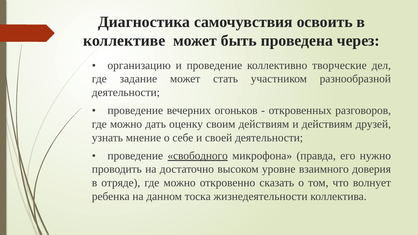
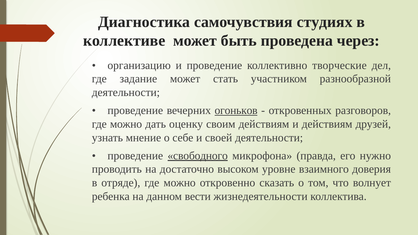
освоить: освоить -> студиях
огоньков underline: none -> present
тоска: тоска -> вести
